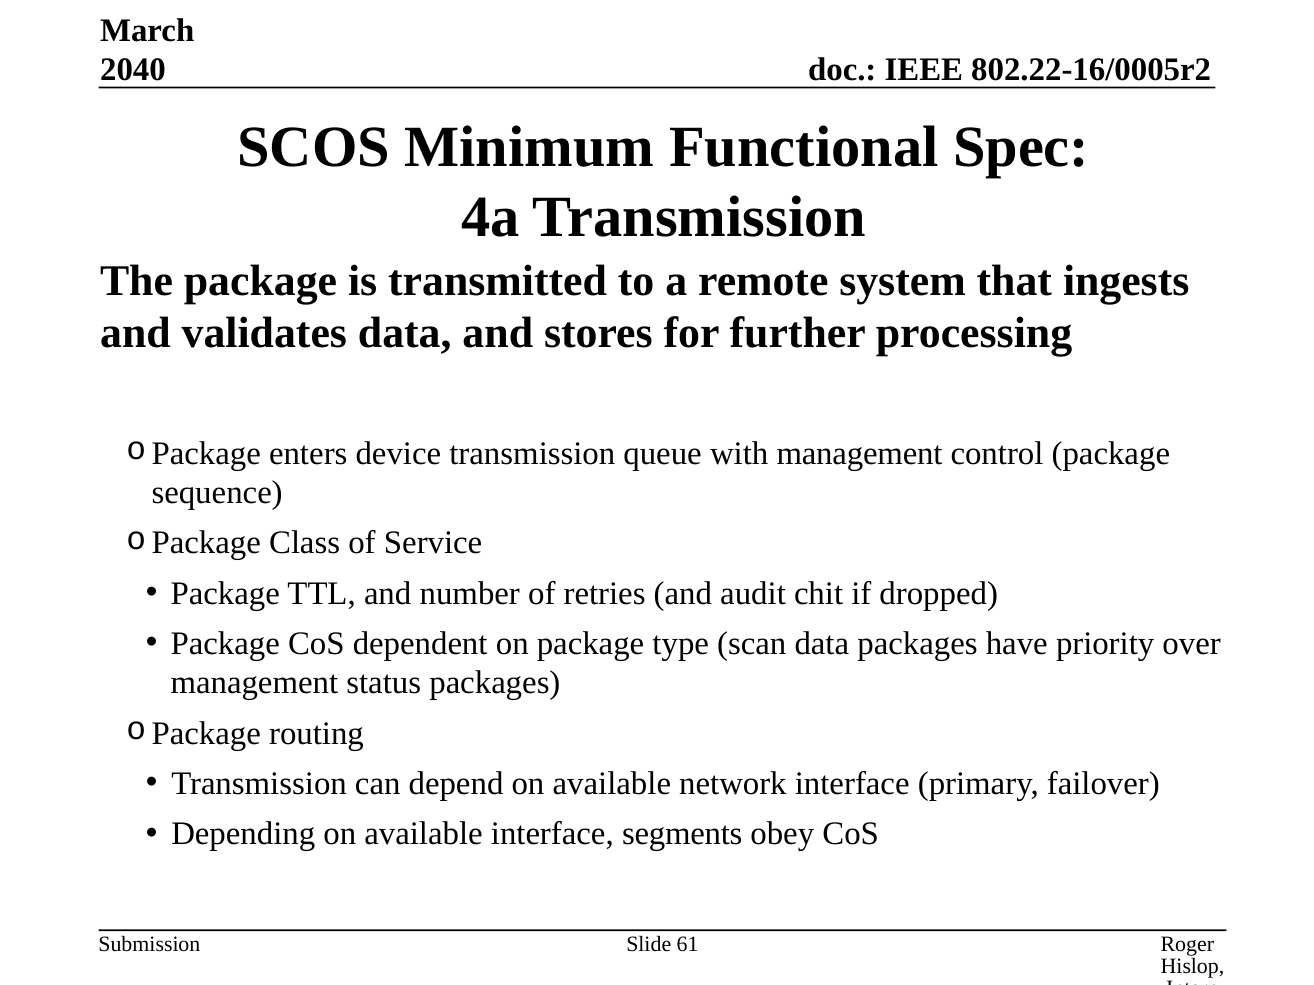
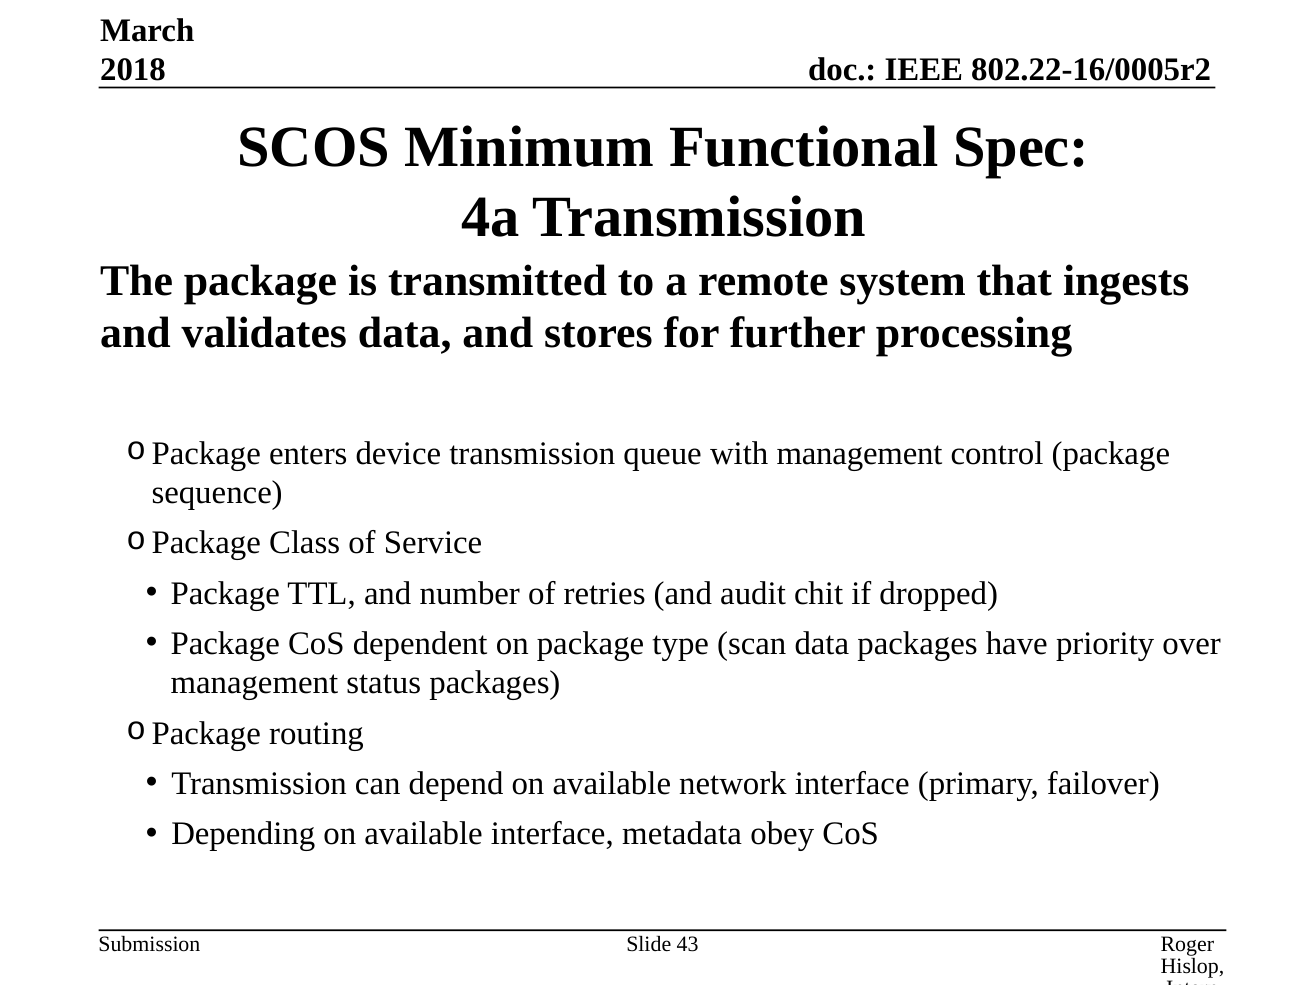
2040: 2040 -> 2018
segments: segments -> metadata
61: 61 -> 43
